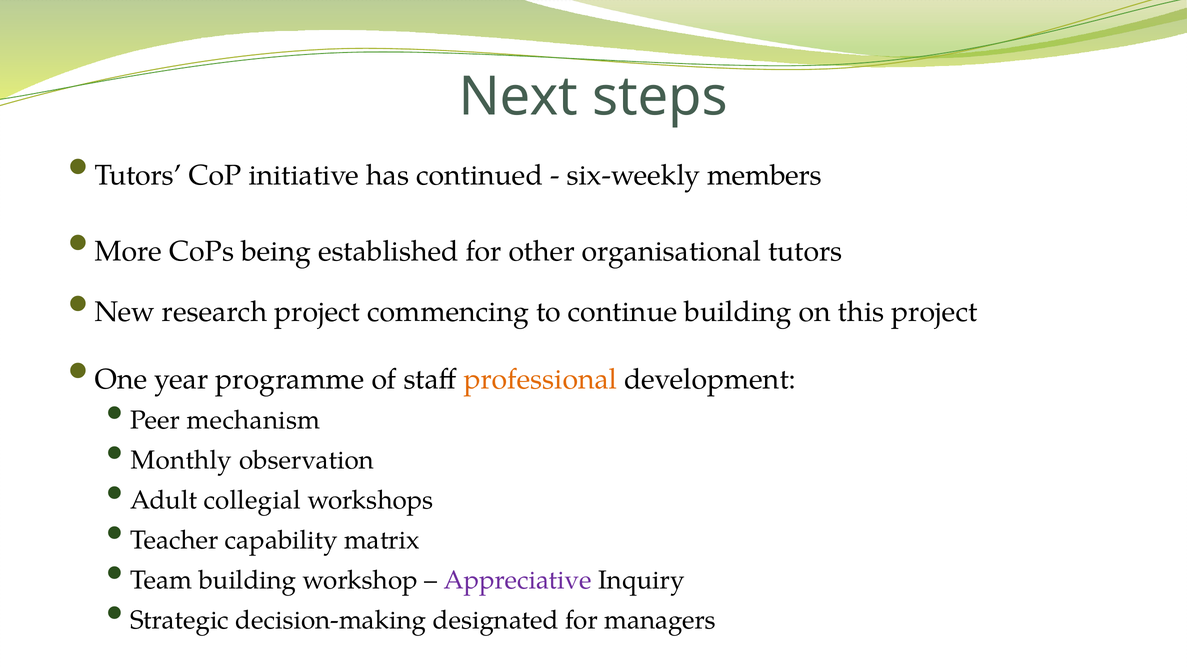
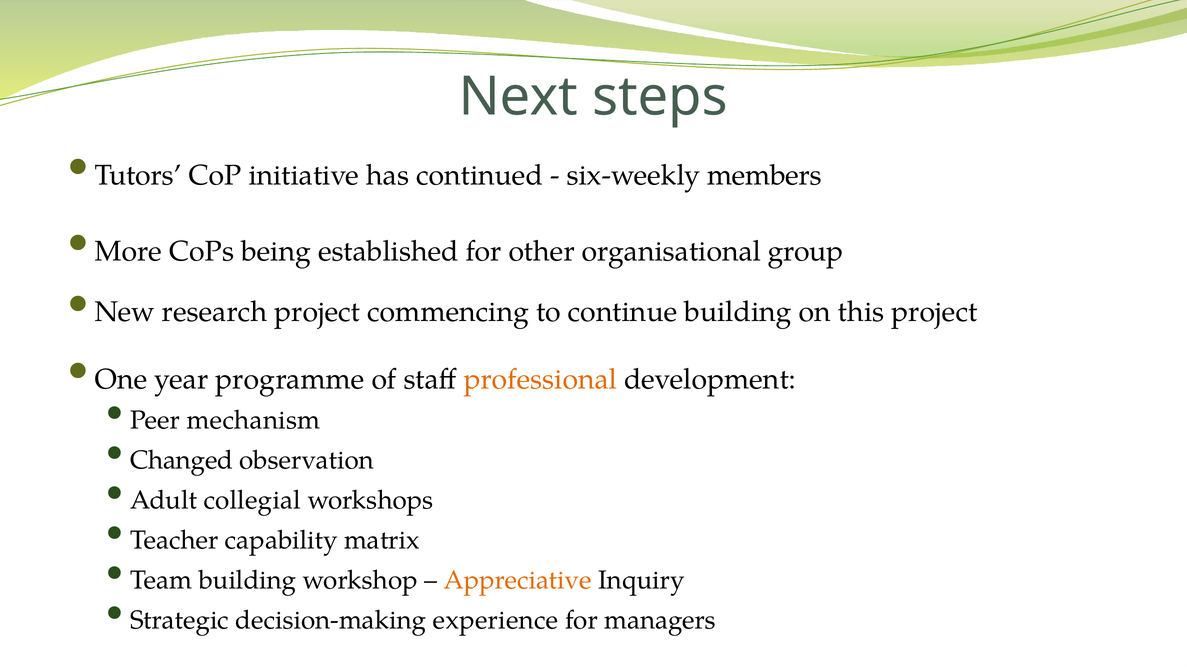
organisational tutors: tutors -> group
Monthly: Monthly -> Changed
Appreciative colour: purple -> orange
designated: designated -> experience
